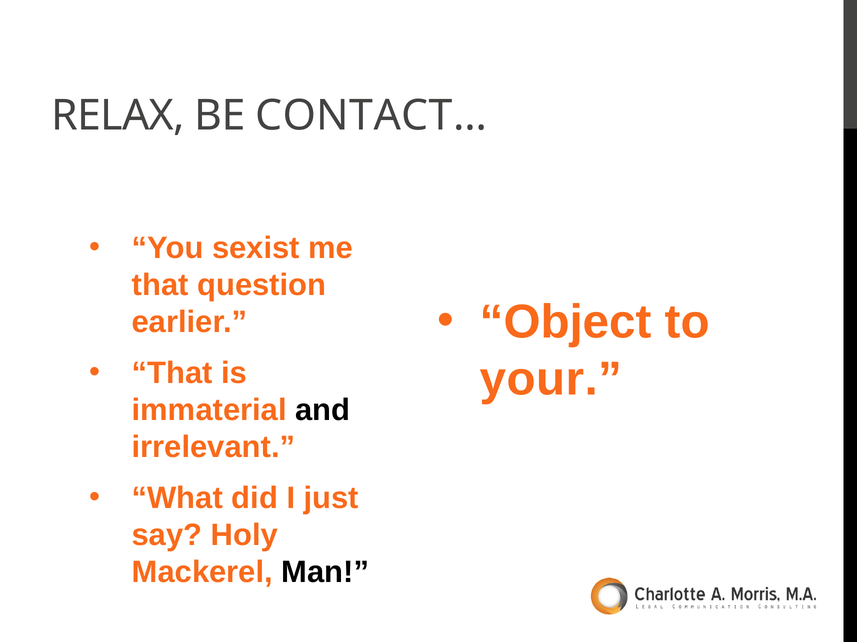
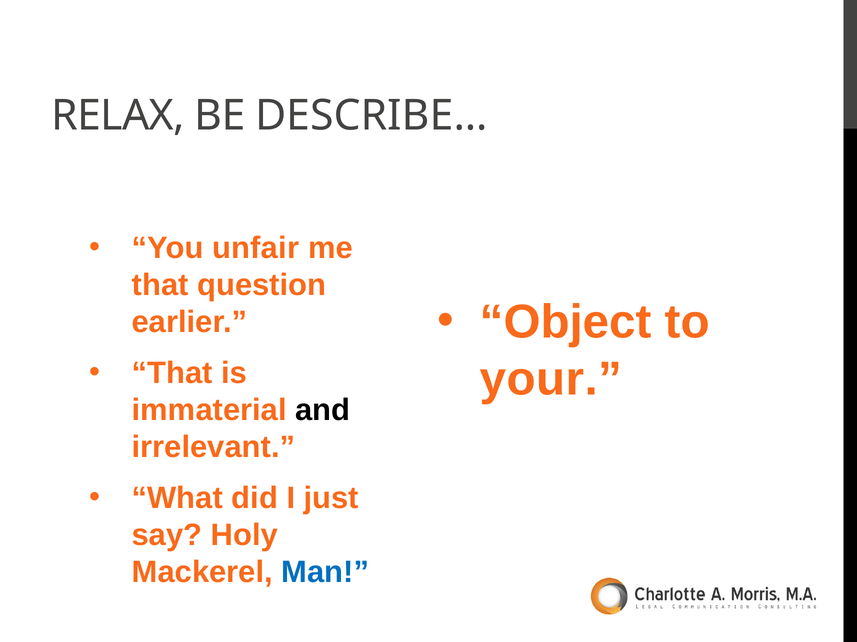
CONTACT…: CONTACT… -> DESCRIBE…
sexist: sexist -> unfair
Man colour: black -> blue
